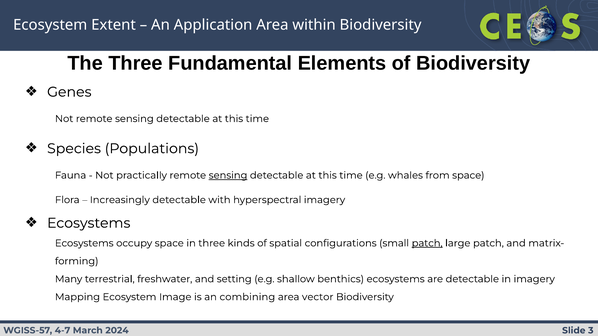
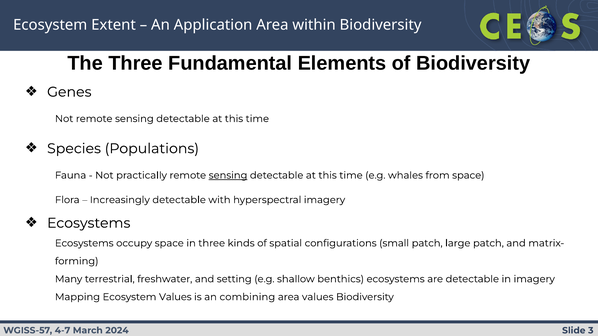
patch at (427, 243) underline: present -> none
Ecosystem Image: Image -> Values
area vector: vector -> values
